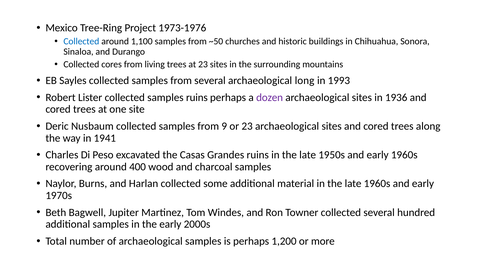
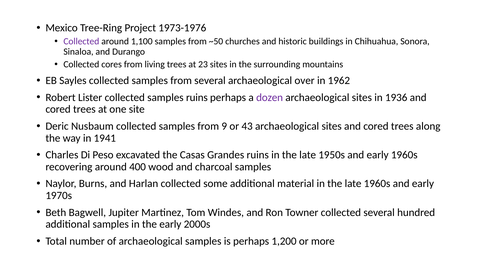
Collected at (81, 41) colour: blue -> purple
long: long -> over
1993: 1993 -> 1962
or 23: 23 -> 43
